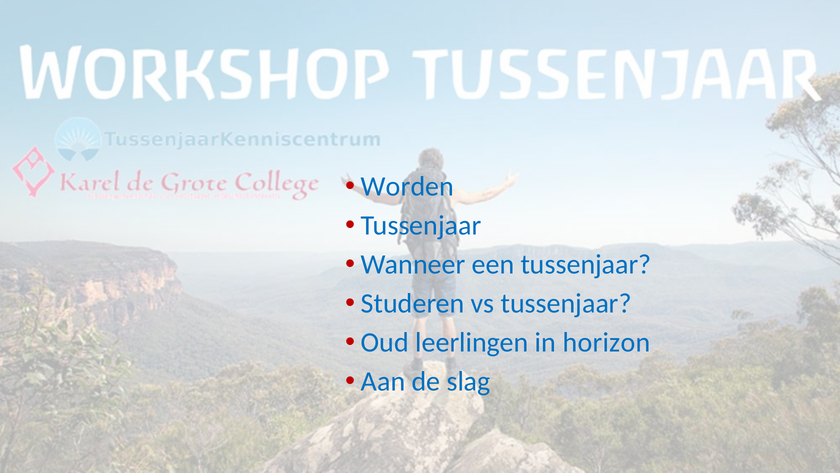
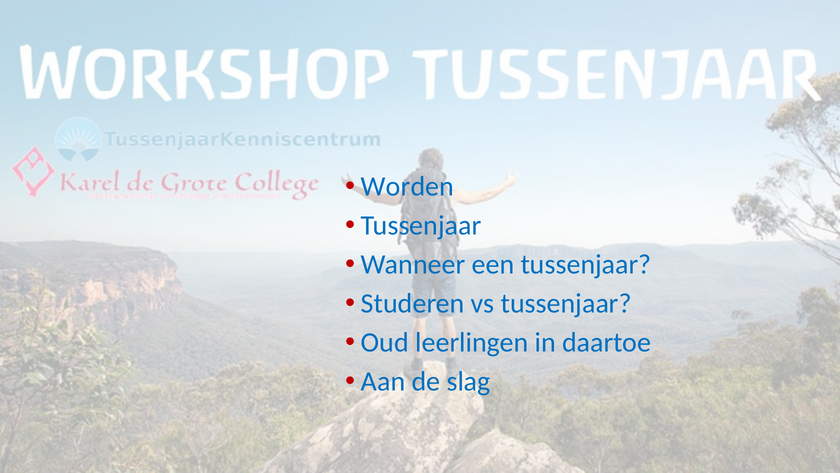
horizon: horizon -> daartoe
